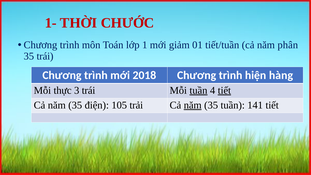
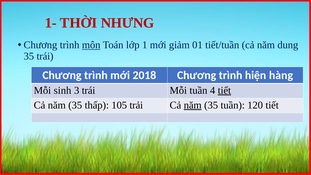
CHƯỚC: CHƯỚC -> NHƯNG
môn underline: none -> present
phân: phân -> dung
thực: thực -> sinh
tuần at (198, 90) underline: present -> none
điện: điện -> thấp
141: 141 -> 120
